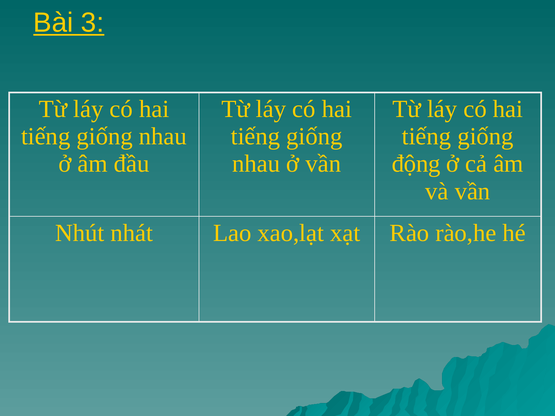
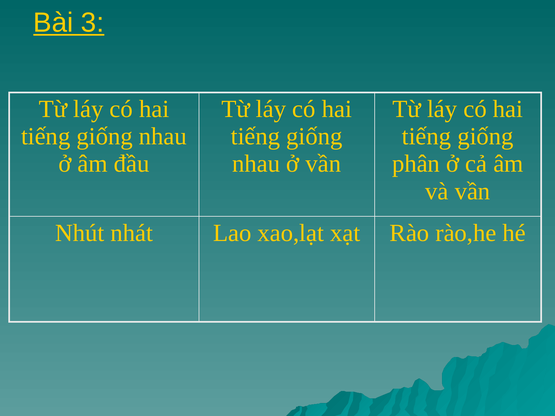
động: động -> phân
